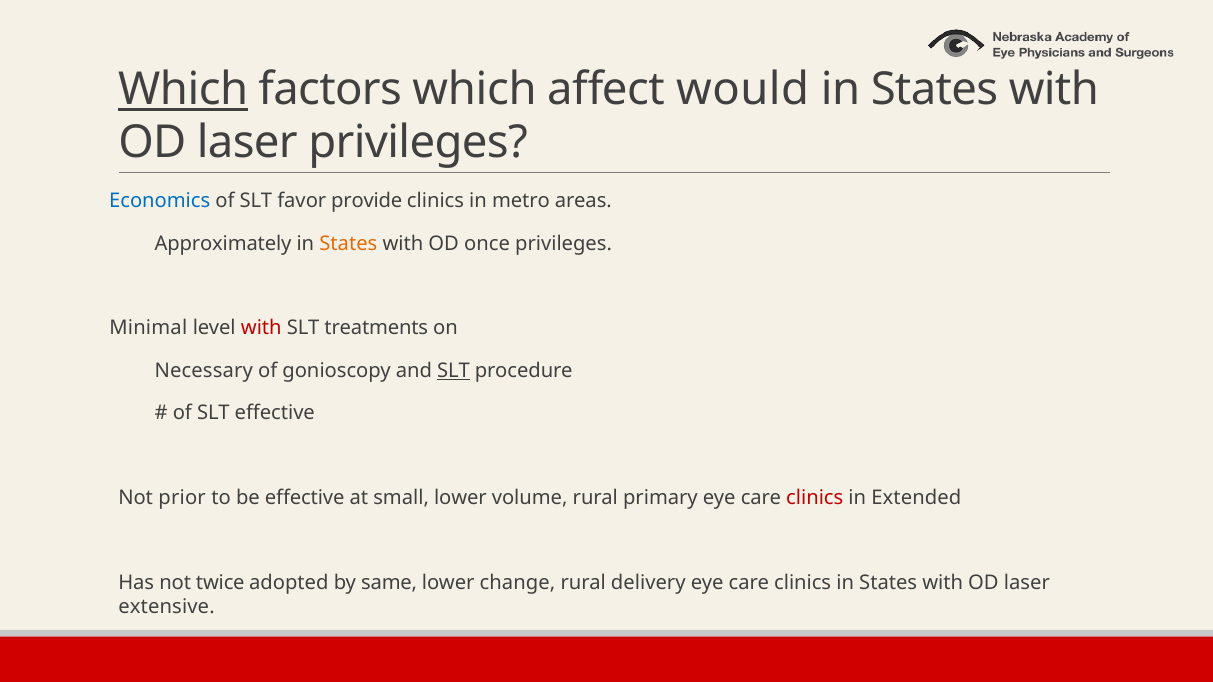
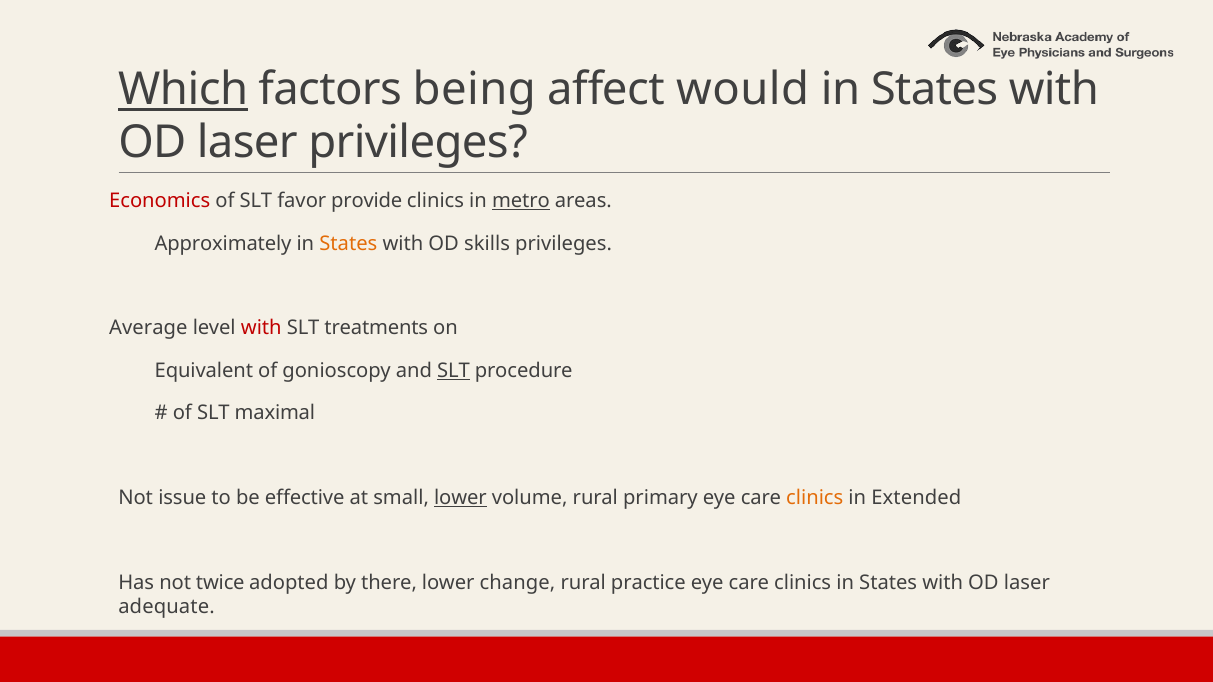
factors which: which -> being
Economics colour: blue -> red
metro underline: none -> present
once: once -> skills
Minimal: Minimal -> Average
Necessary: Necessary -> Equivalent
SLT effective: effective -> maximal
prior: prior -> issue
lower at (460, 498) underline: none -> present
clinics at (815, 498) colour: red -> orange
same: same -> there
delivery: delivery -> practice
extensive: extensive -> adequate
